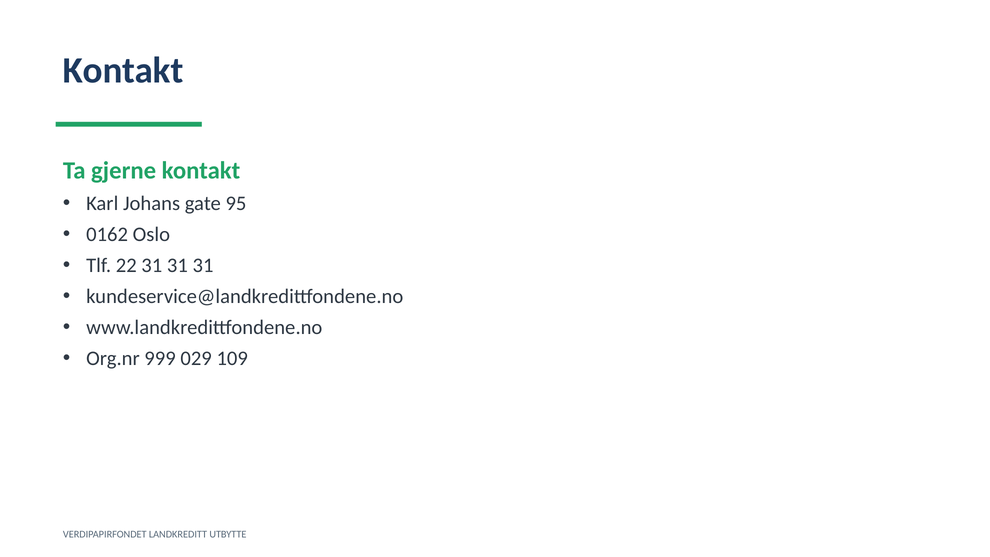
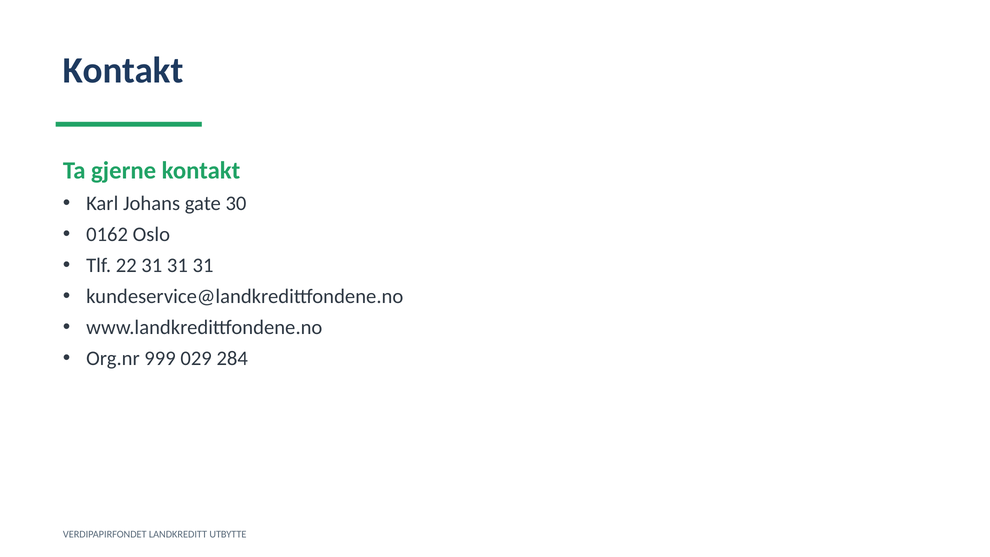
95: 95 -> 30
109: 109 -> 284
